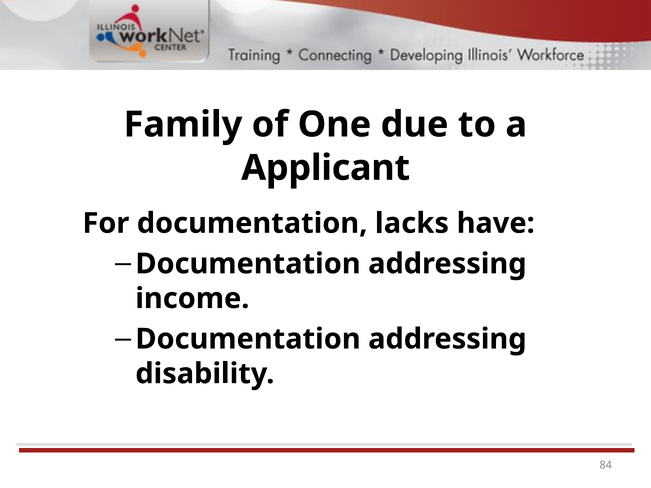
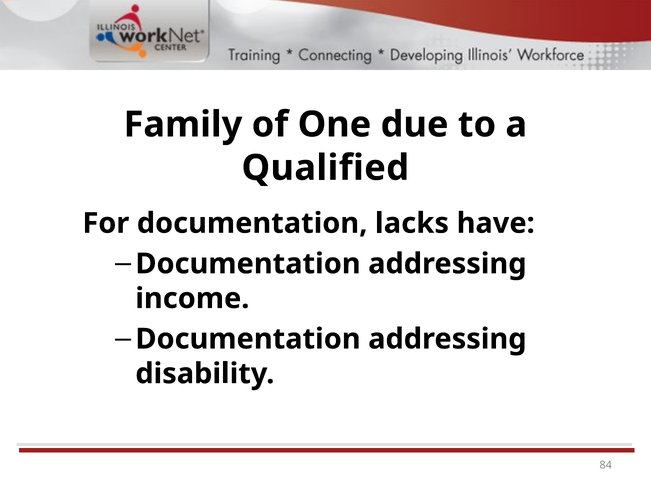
Applicant: Applicant -> Qualified
